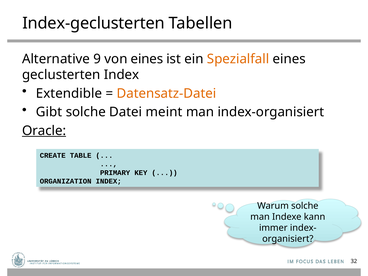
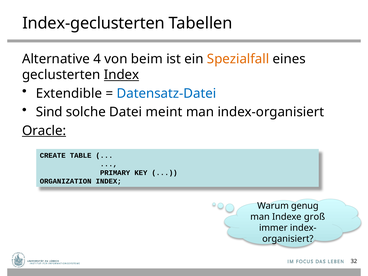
9: 9 -> 4
von eines: eines -> beim
Index at (121, 75) underline: none -> present
Datensatz-Datei colour: orange -> blue
Gibt: Gibt -> Sind
Warum solche: solche -> genug
kann: kann -> groß
